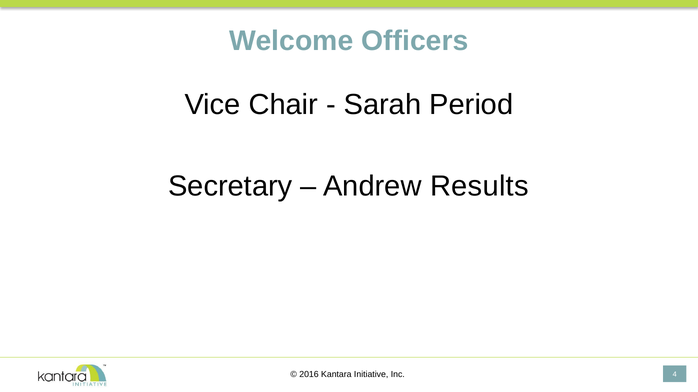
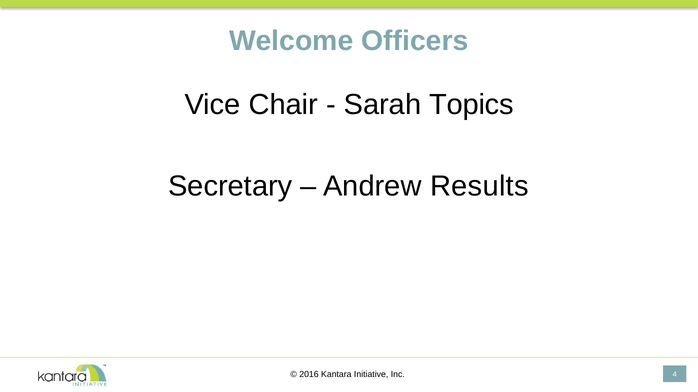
Period: Period -> Topics
